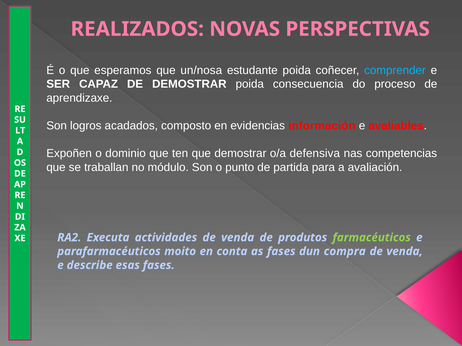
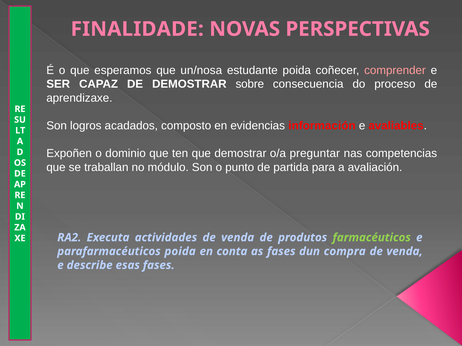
REALIZADOS: REALIZADOS -> FINALIDADE
comprender colour: light blue -> pink
DEMOSTRAR poida: poida -> sobre
defensiva: defensiva -> preguntar
parafarmacéuticos moito: moito -> poida
